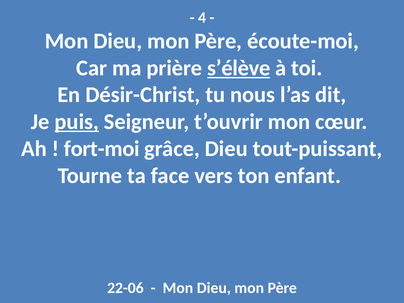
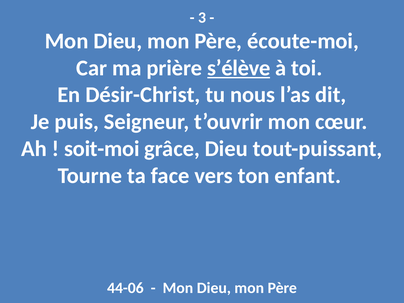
4: 4 -> 3
puis underline: present -> none
fort-moi: fort-moi -> soit-moi
22-06: 22-06 -> 44-06
